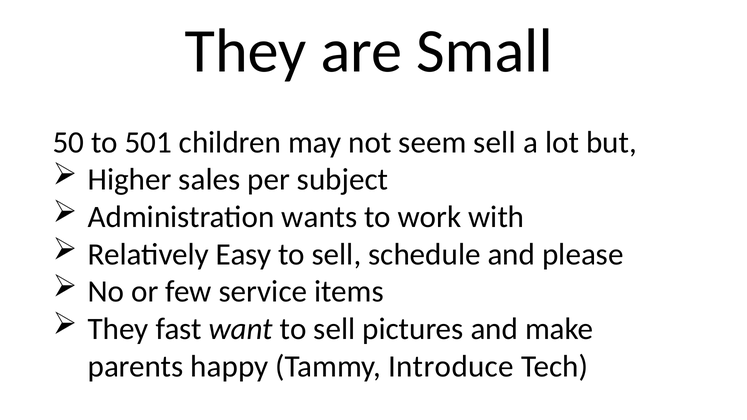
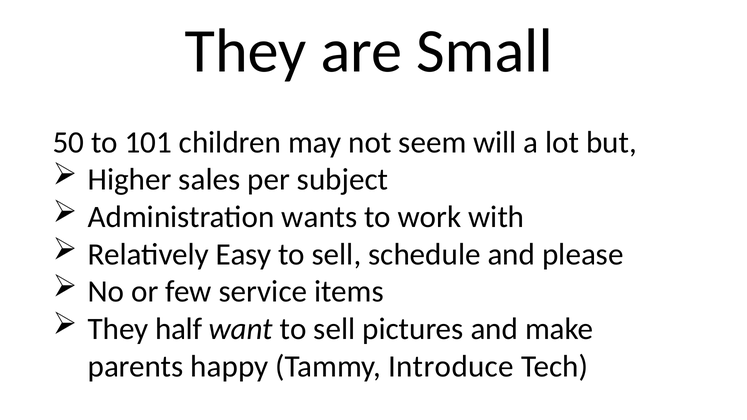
501: 501 -> 101
seem sell: sell -> will
fast: fast -> half
